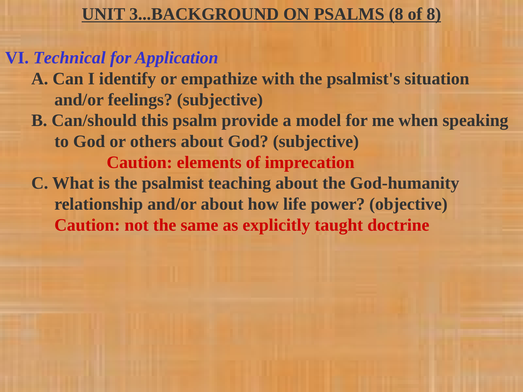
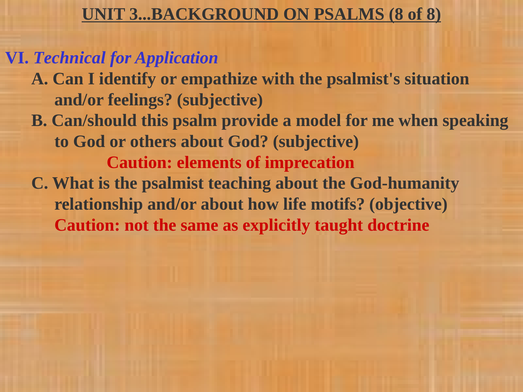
power: power -> motifs
